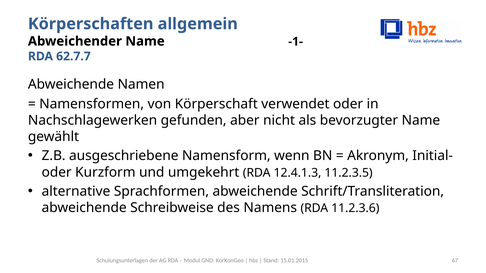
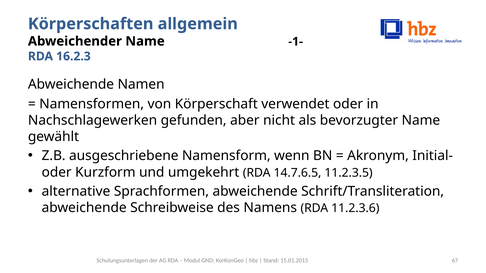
62.7.7: 62.7.7 -> 16.2.3
12.4.1.3: 12.4.1.3 -> 14.7.6.5
